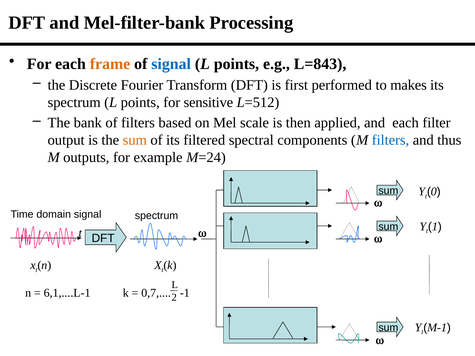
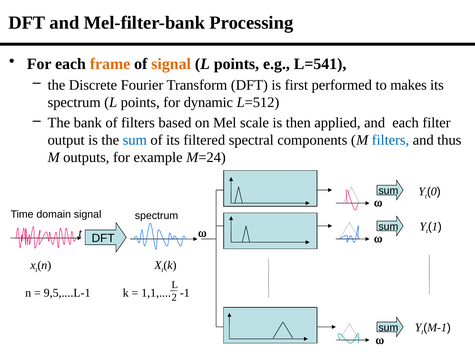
signal at (171, 64) colour: blue -> orange
L=843: L=843 -> L=541
sensitive: sensitive -> dynamic
sum at (135, 140) colour: orange -> blue
6,1,....L-1: 6,1,....L-1 -> 9,5,....L-1
0,7: 0,7 -> 1,1
